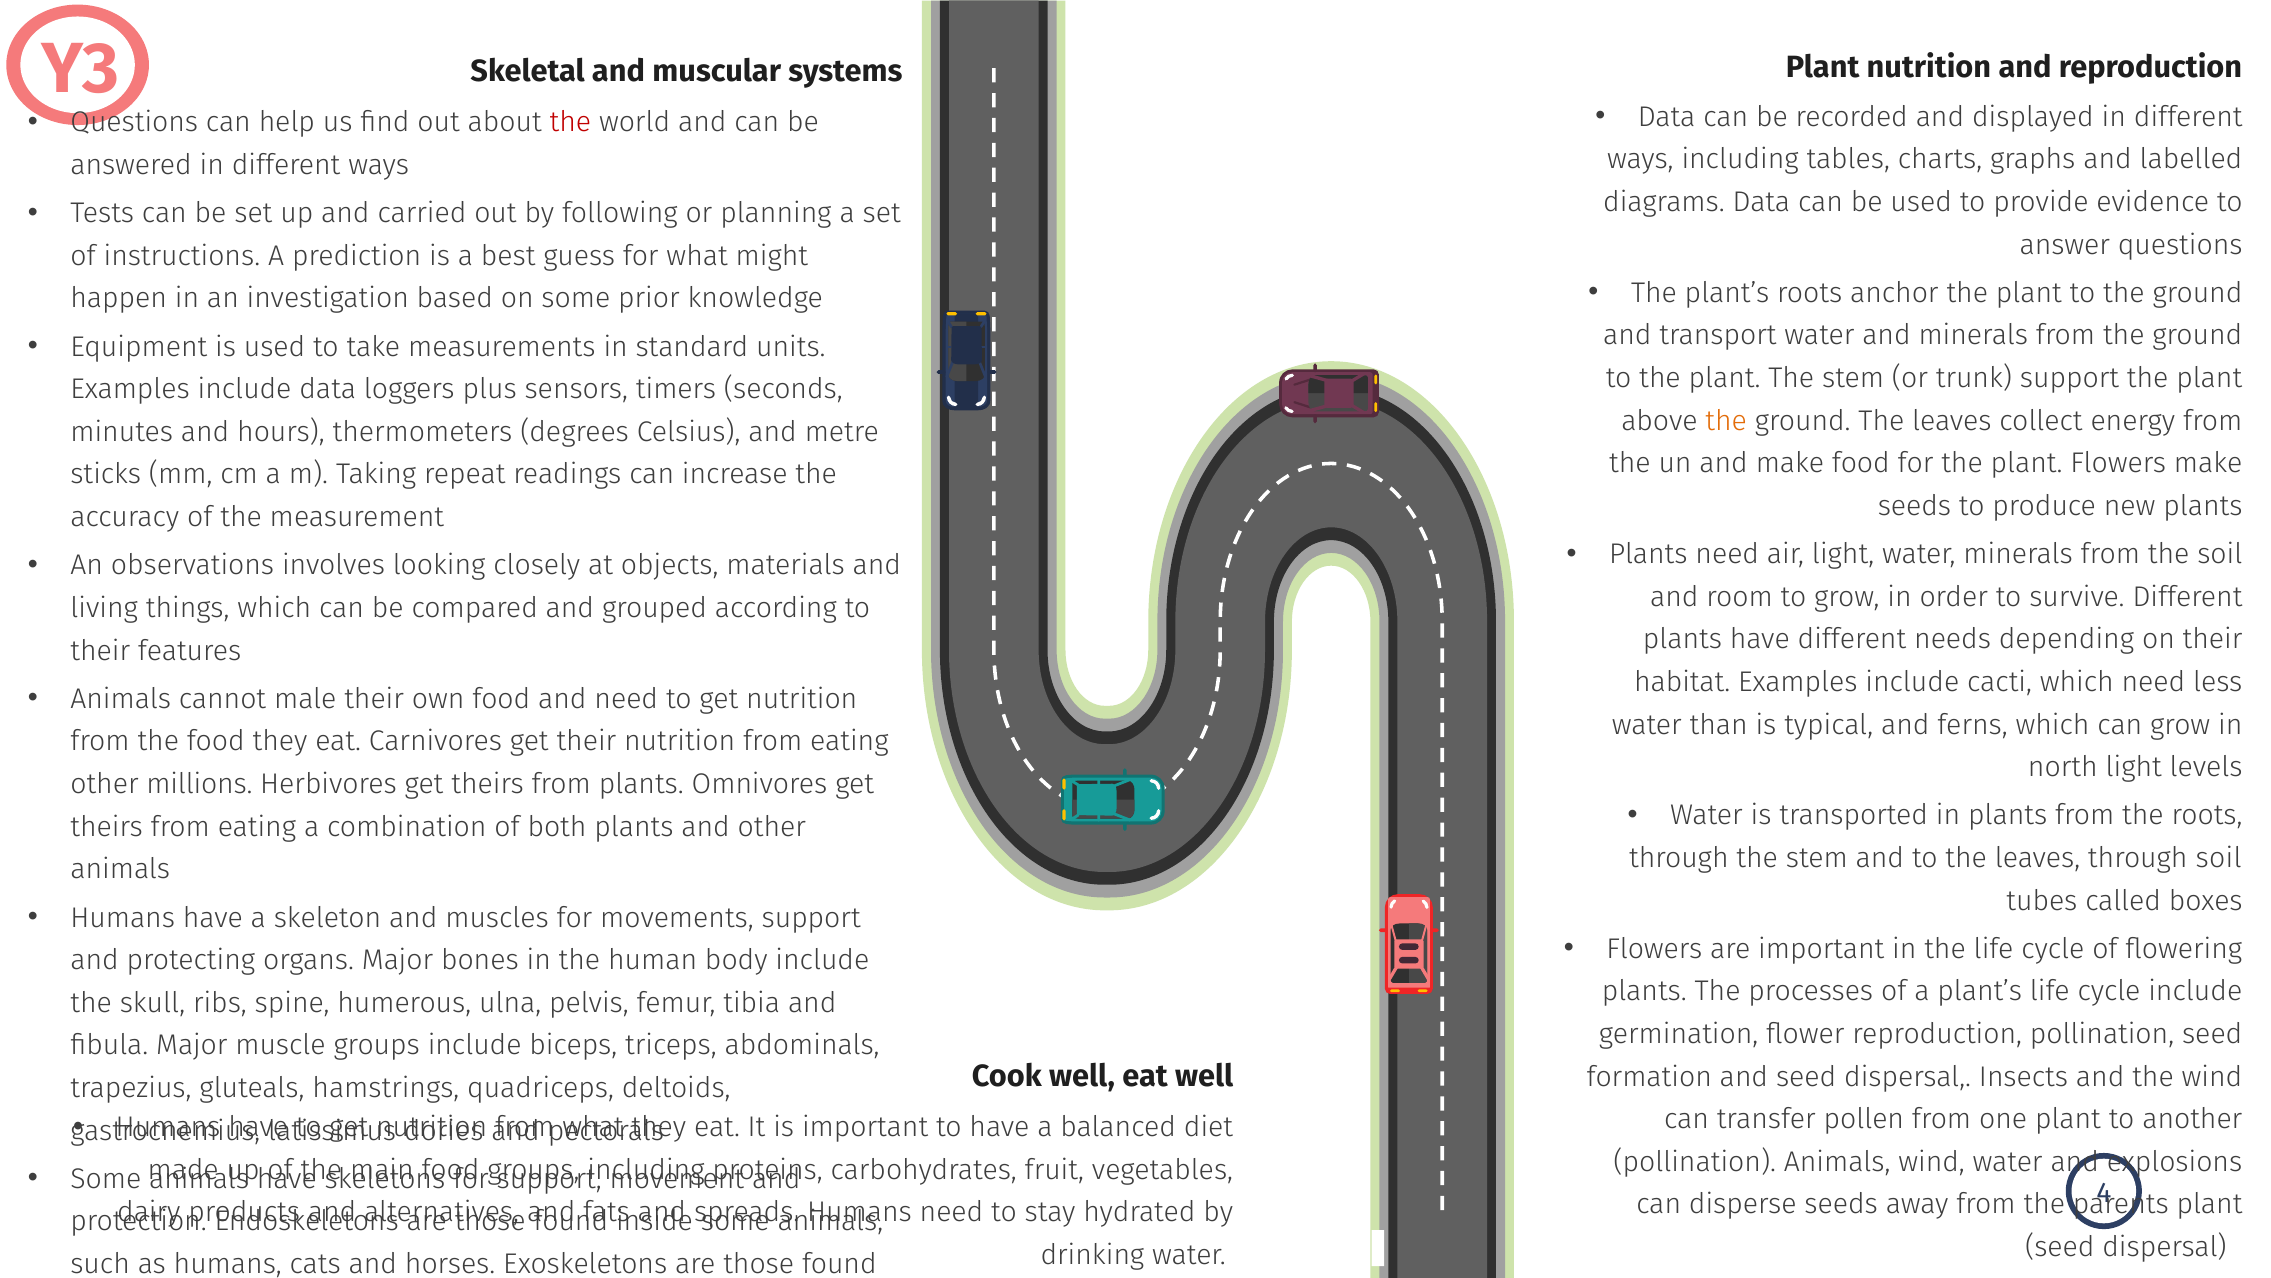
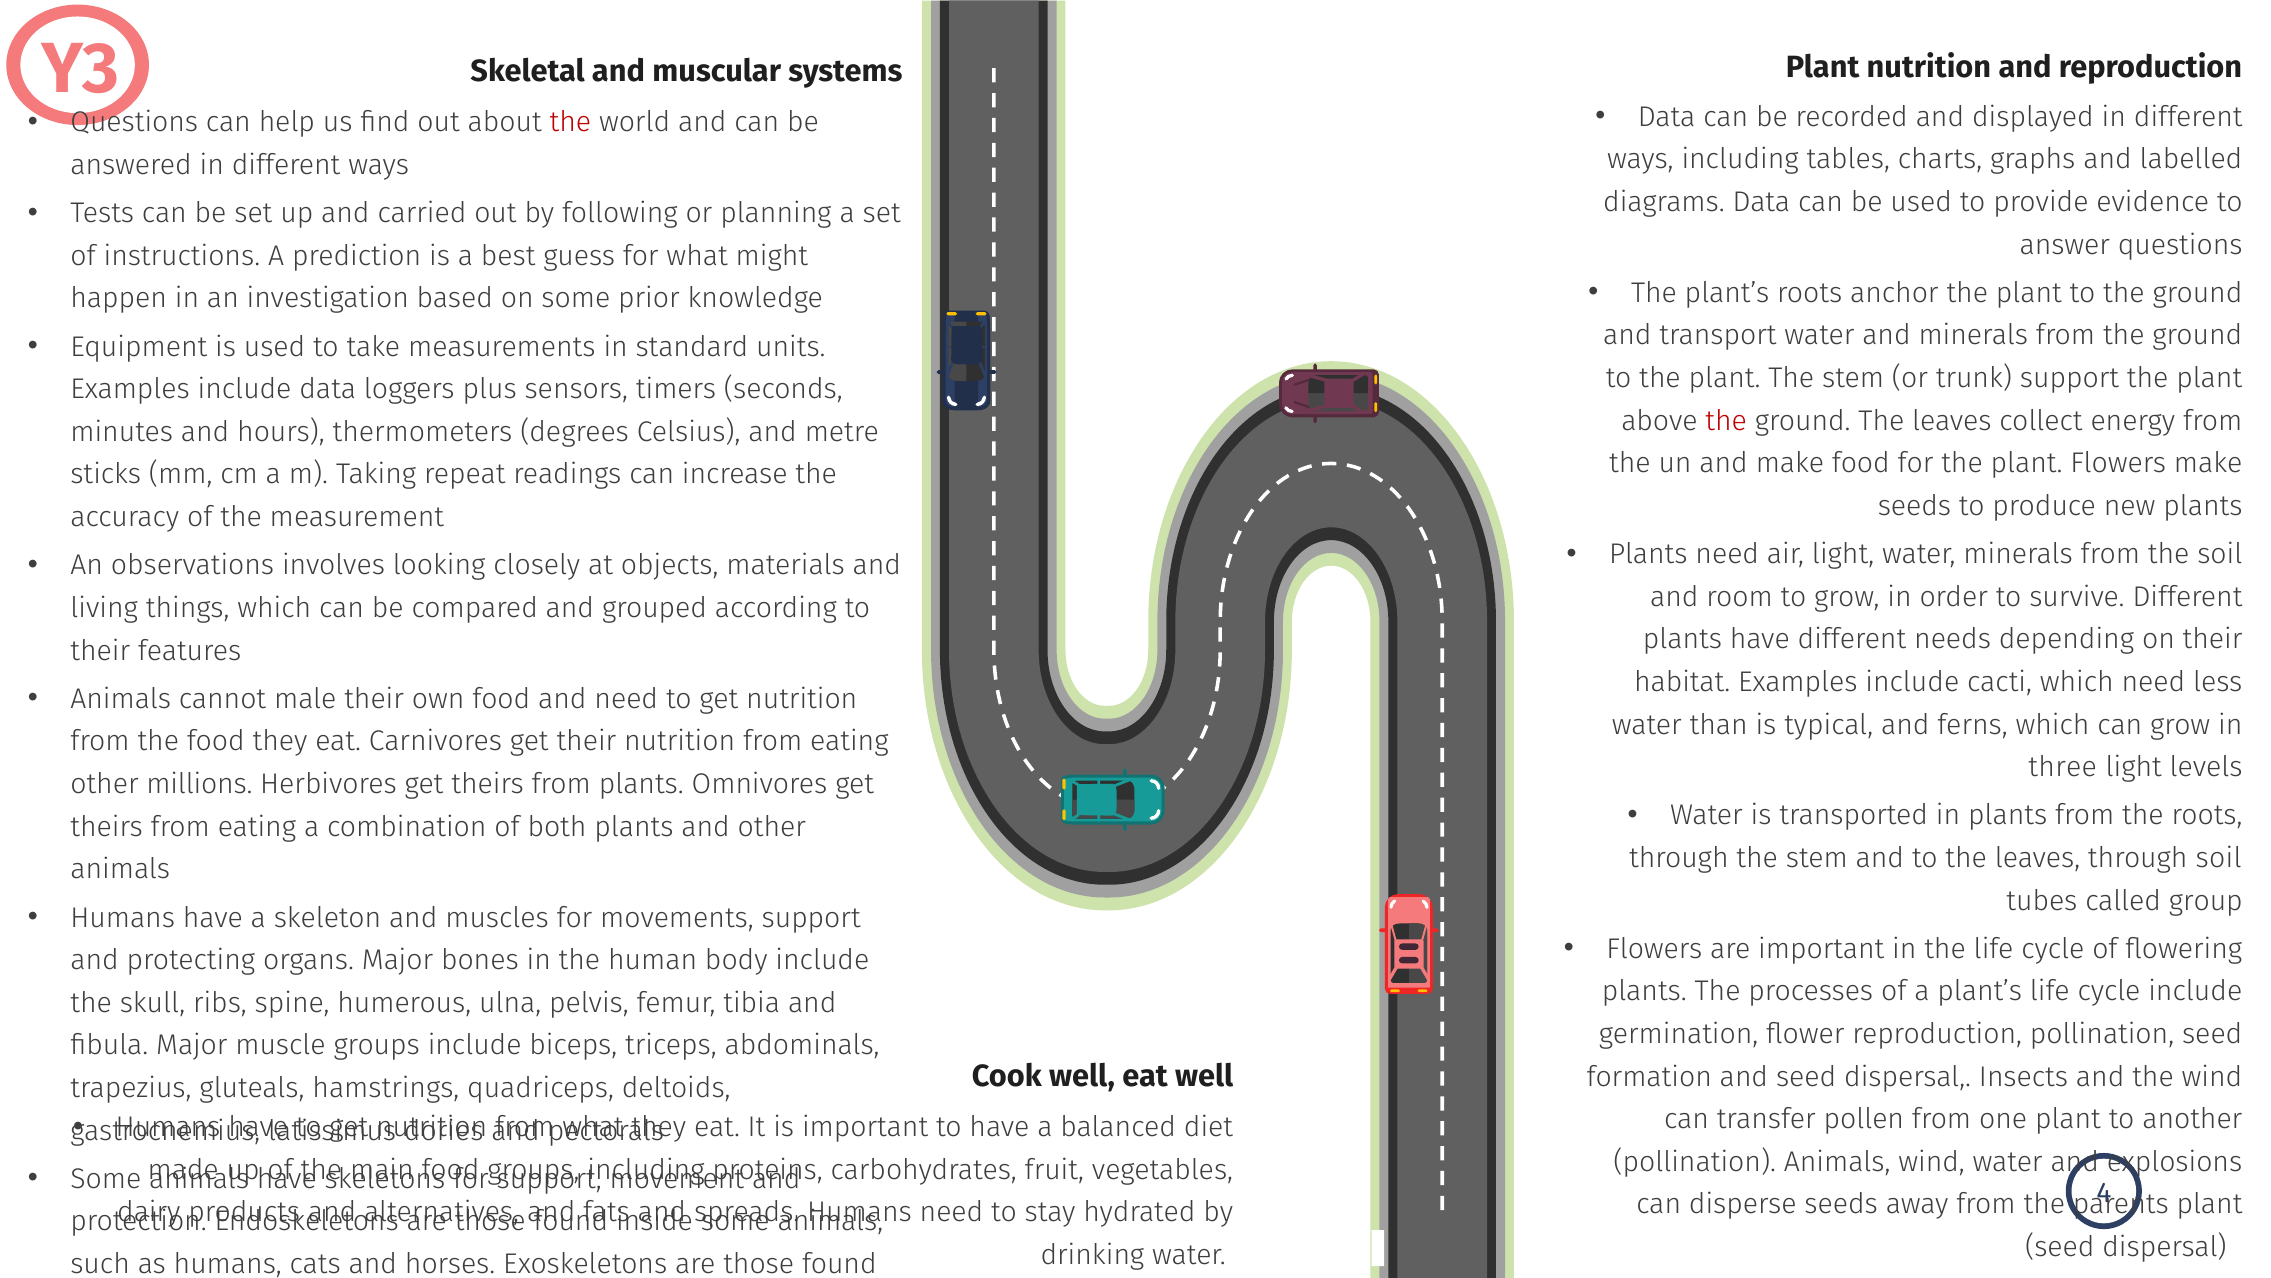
the at (1726, 421) colour: orange -> red
north: north -> three
boxes: boxes -> group
